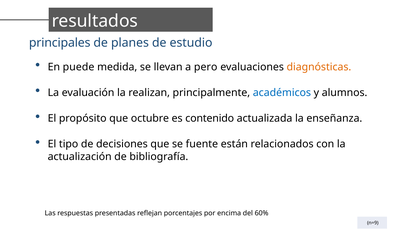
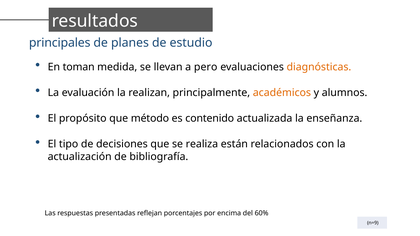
puede: puede -> toman
académicos colour: blue -> orange
octubre: octubre -> método
fuente: fuente -> realiza
